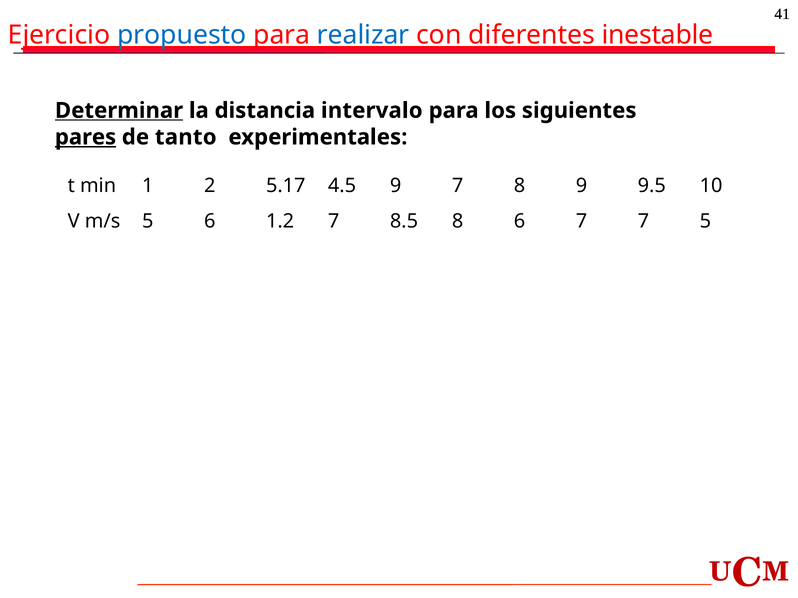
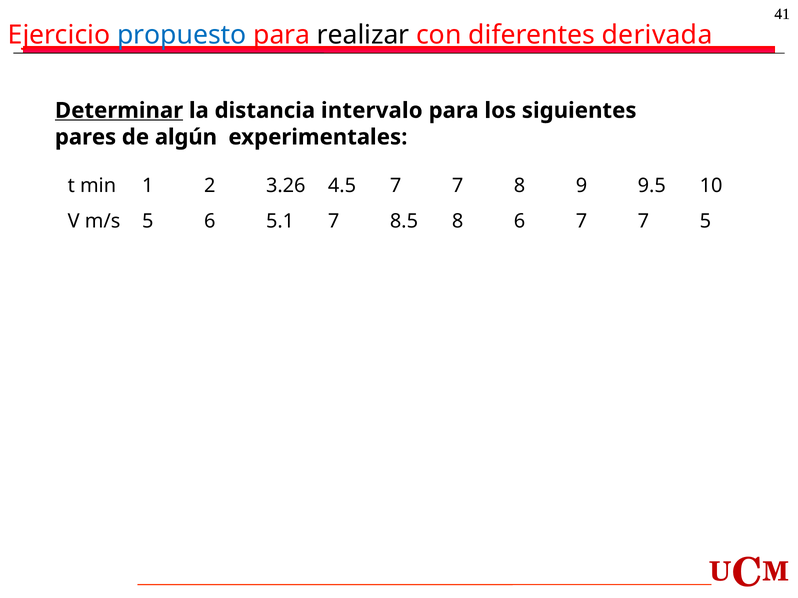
realizar colour: blue -> black
inestable: inestable -> derivada
pares underline: present -> none
tanto: tanto -> algún
5.17: 5.17 -> 3.26
4.5 9: 9 -> 7
1.2: 1.2 -> 5.1
